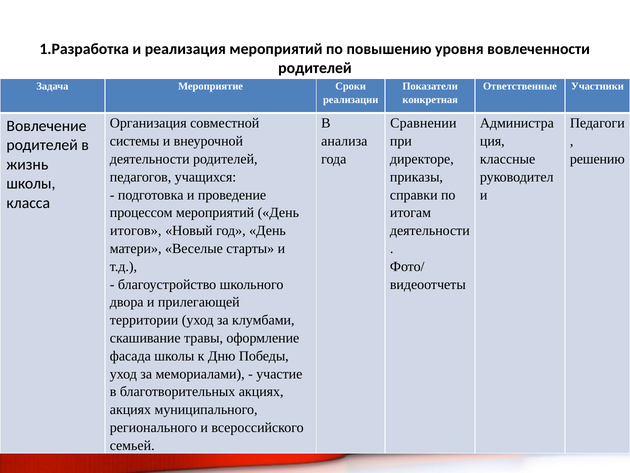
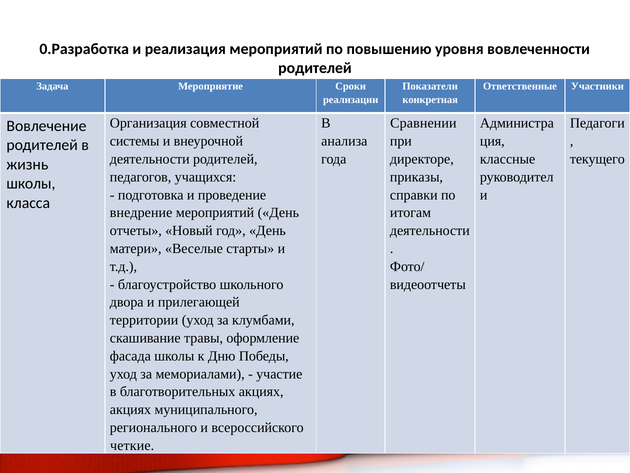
1.Разработка: 1.Разработка -> 0.Разработка
решению: решению -> текущего
процессом: процессом -> внедрение
итогов: итогов -> отчеты
семьей: семьей -> четкие
